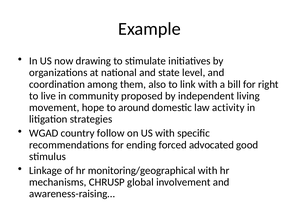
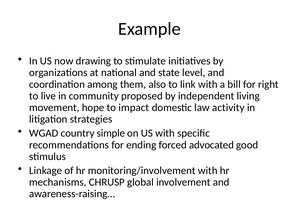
around: around -> impact
follow: follow -> simple
monitoring/geographical: monitoring/geographical -> monitoring/involvement
